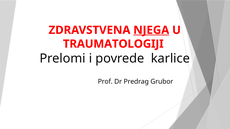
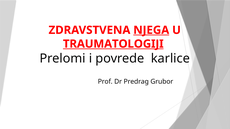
TRAUMATOLOGIJI underline: none -> present
